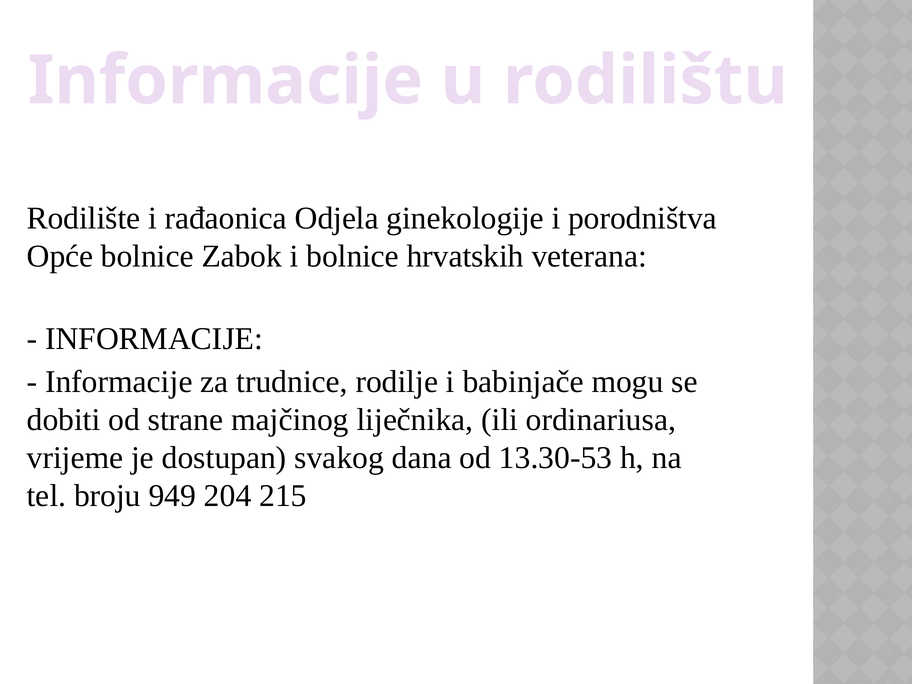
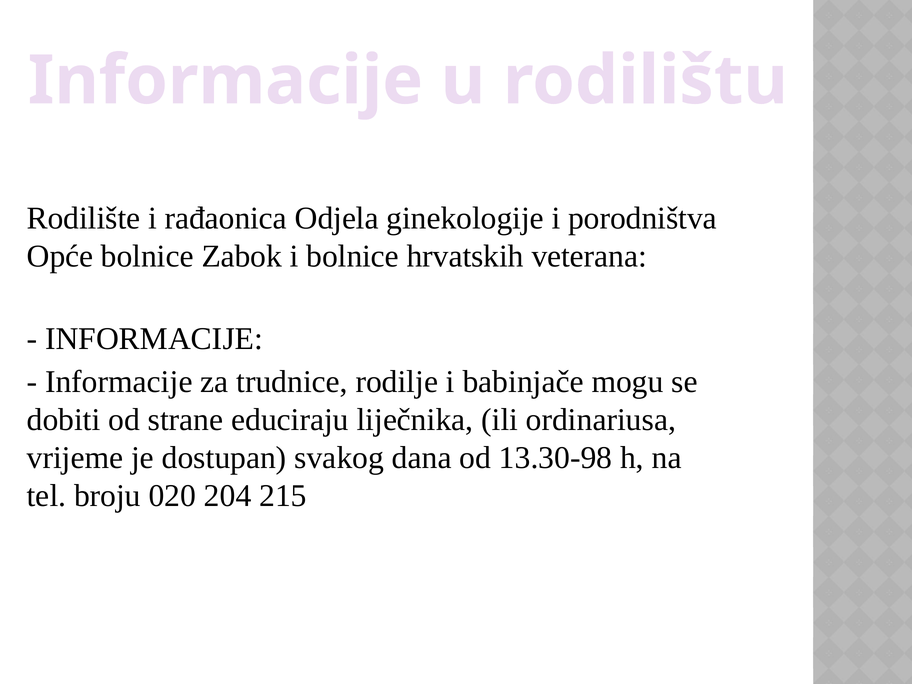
majčinog: majčinog -> educiraju
13.30-53: 13.30-53 -> 13.30-98
949: 949 -> 020
